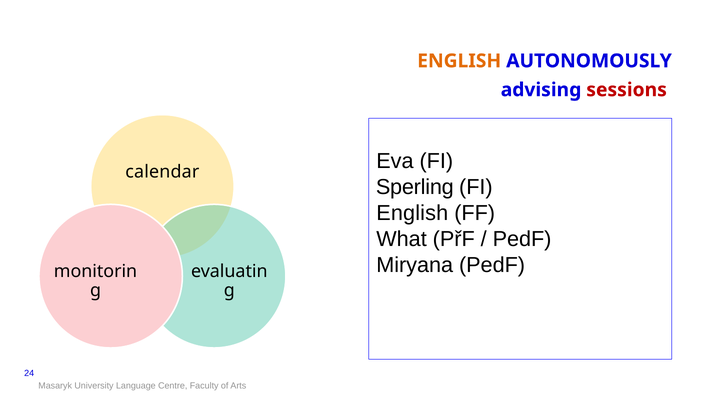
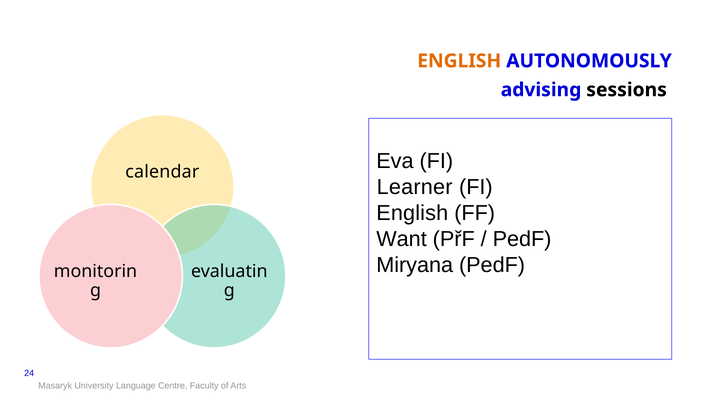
sessions colour: red -> black
Sperling: Sperling -> Learner
What: What -> Want
